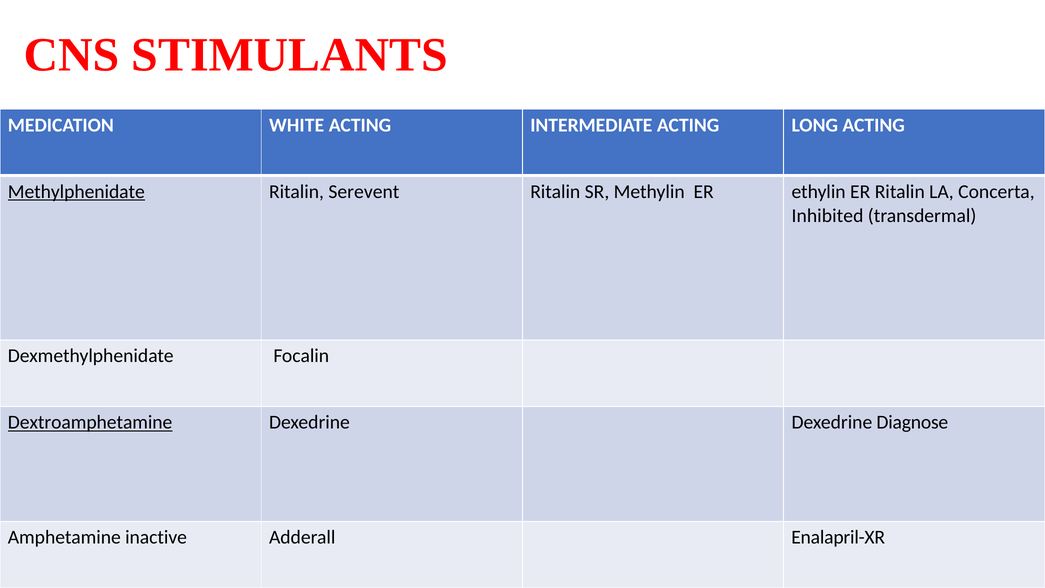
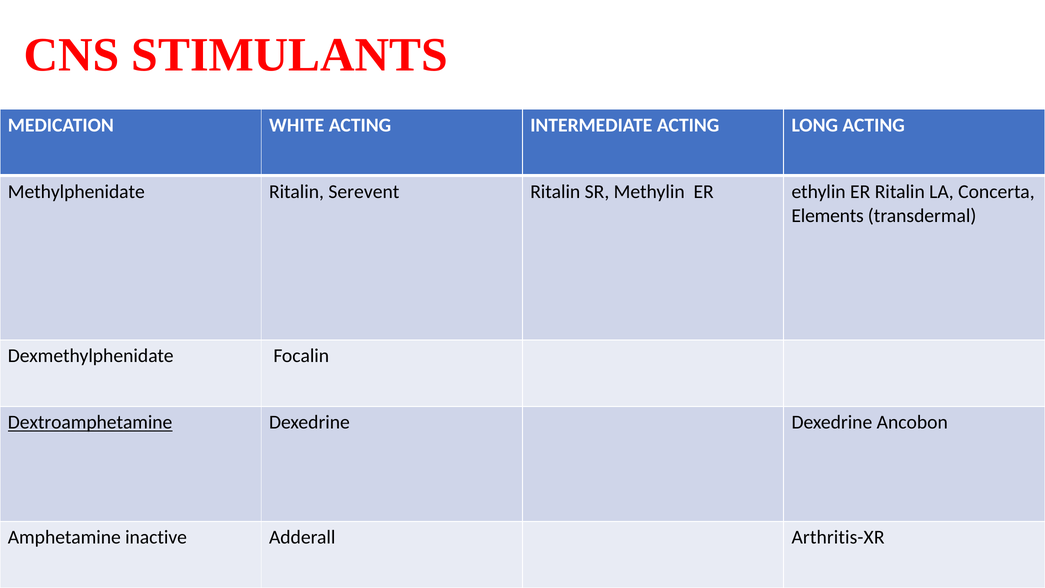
Methylphenidate underline: present -> none
Inhibited: Inhibited -> Elements
Diagnose: Diagnose -> Ancobon
Enalapril-XR: Enalapril-XR -> Arthritis-XR
